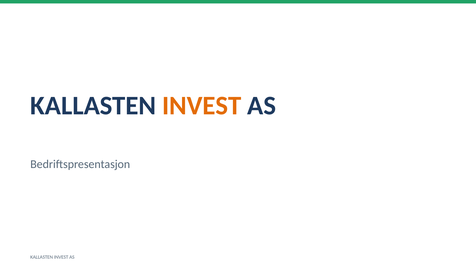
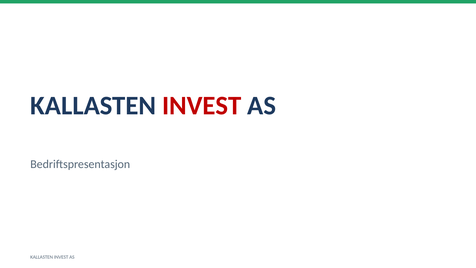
INVEST at (202, 106) colour: orange -> red
